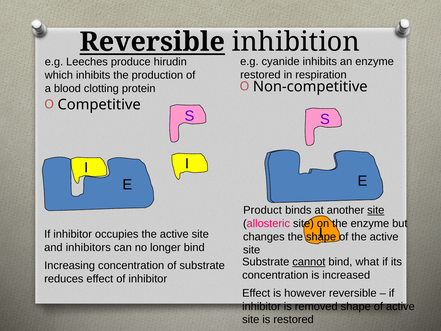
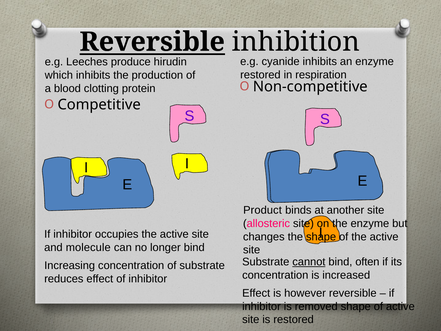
site at (376, 210) underline: present -> none
inhibitors: inhibitors -> molecule
what: what -> often
